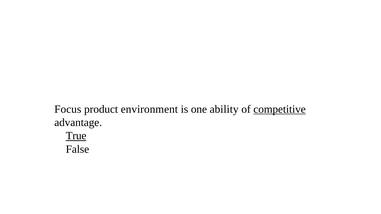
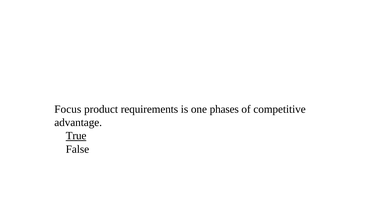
environment: environment -> requirements
ability: ability -> phases
competitive underline: present -> none
